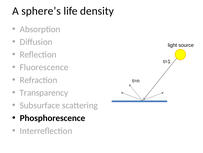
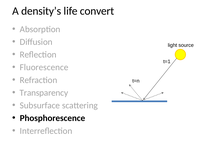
sphere’s: sphere’s -> density’s
density: density -> convert
